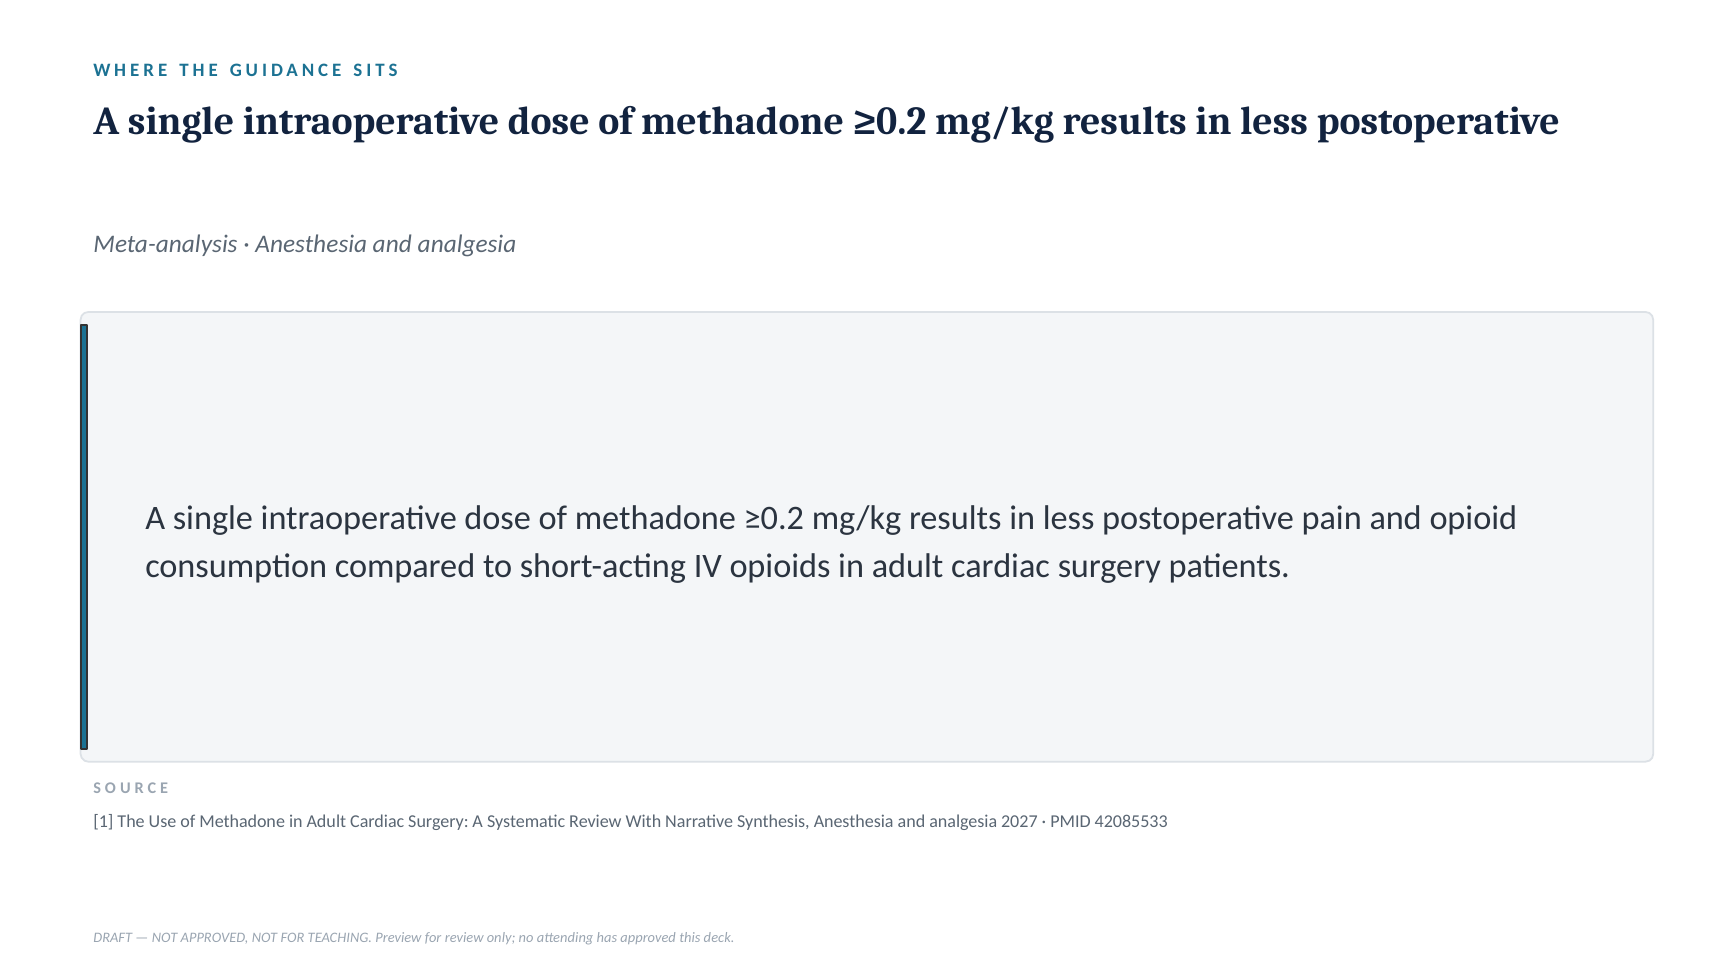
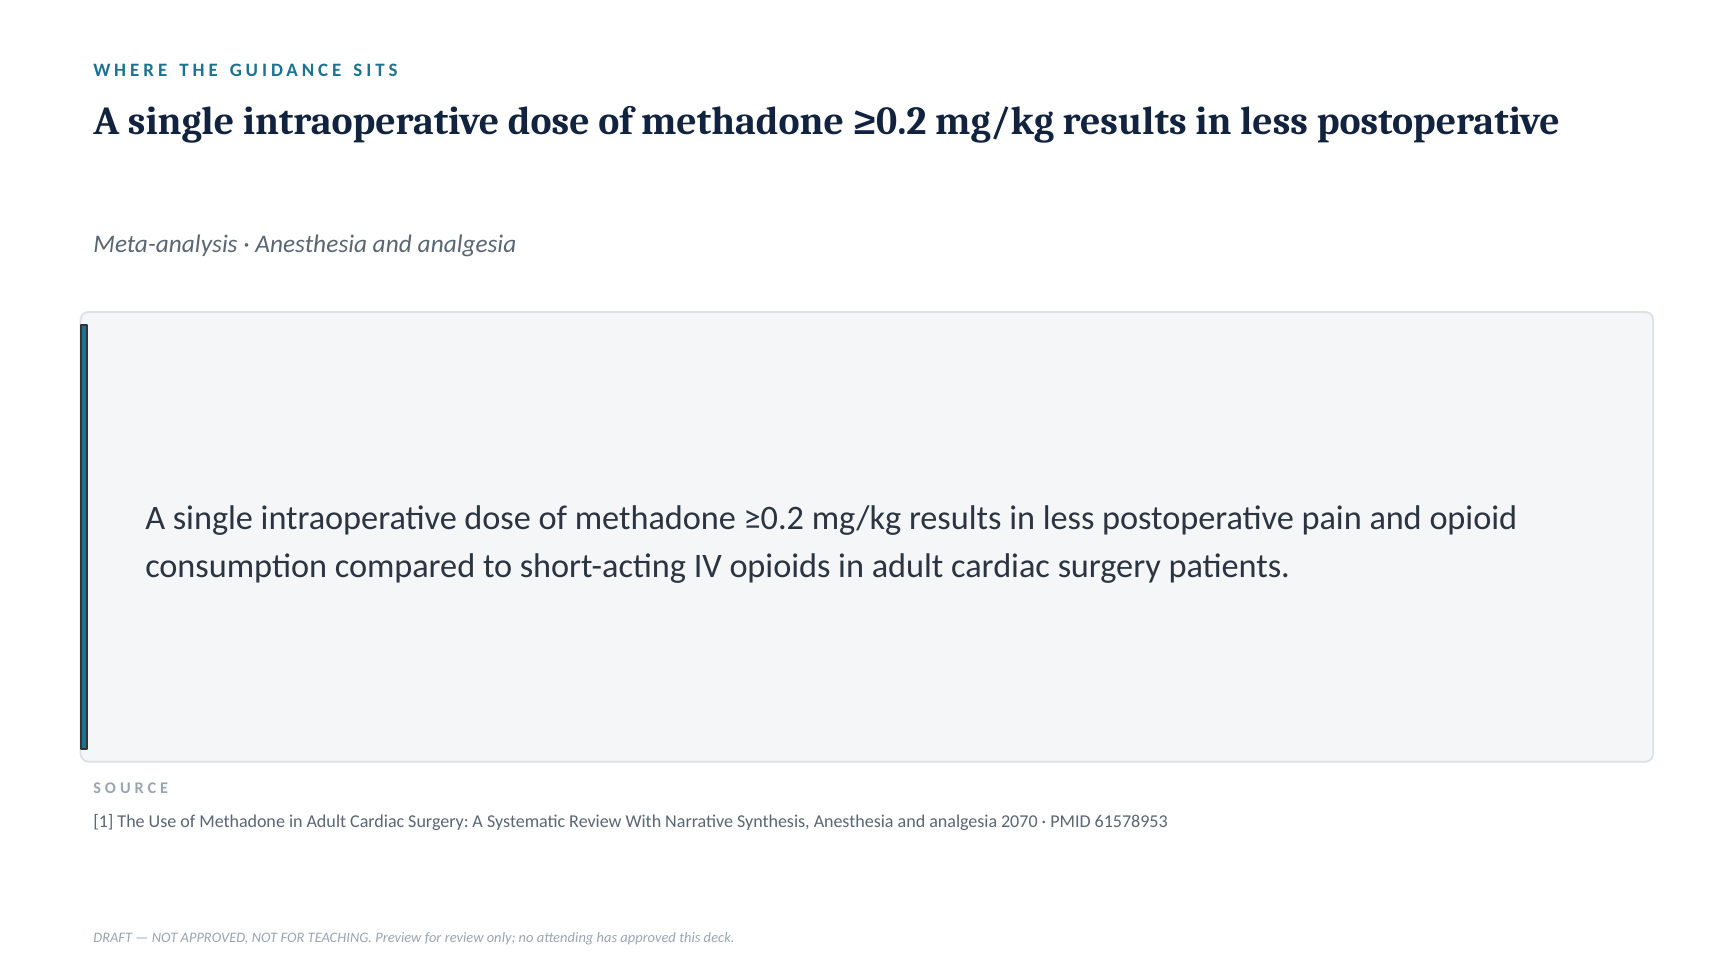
2027: 2027 -> 2070
42085533: 42085533 -> 61578953
